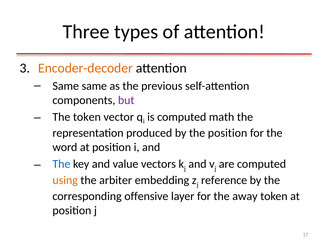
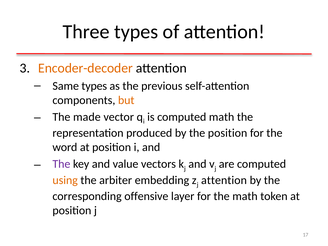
Same same: same -> types
but colour: purple -> orange
The token: token -> made
The at (61, 164) colour: blue -> purple
j reference: reference -> attention
the away: away -> math
